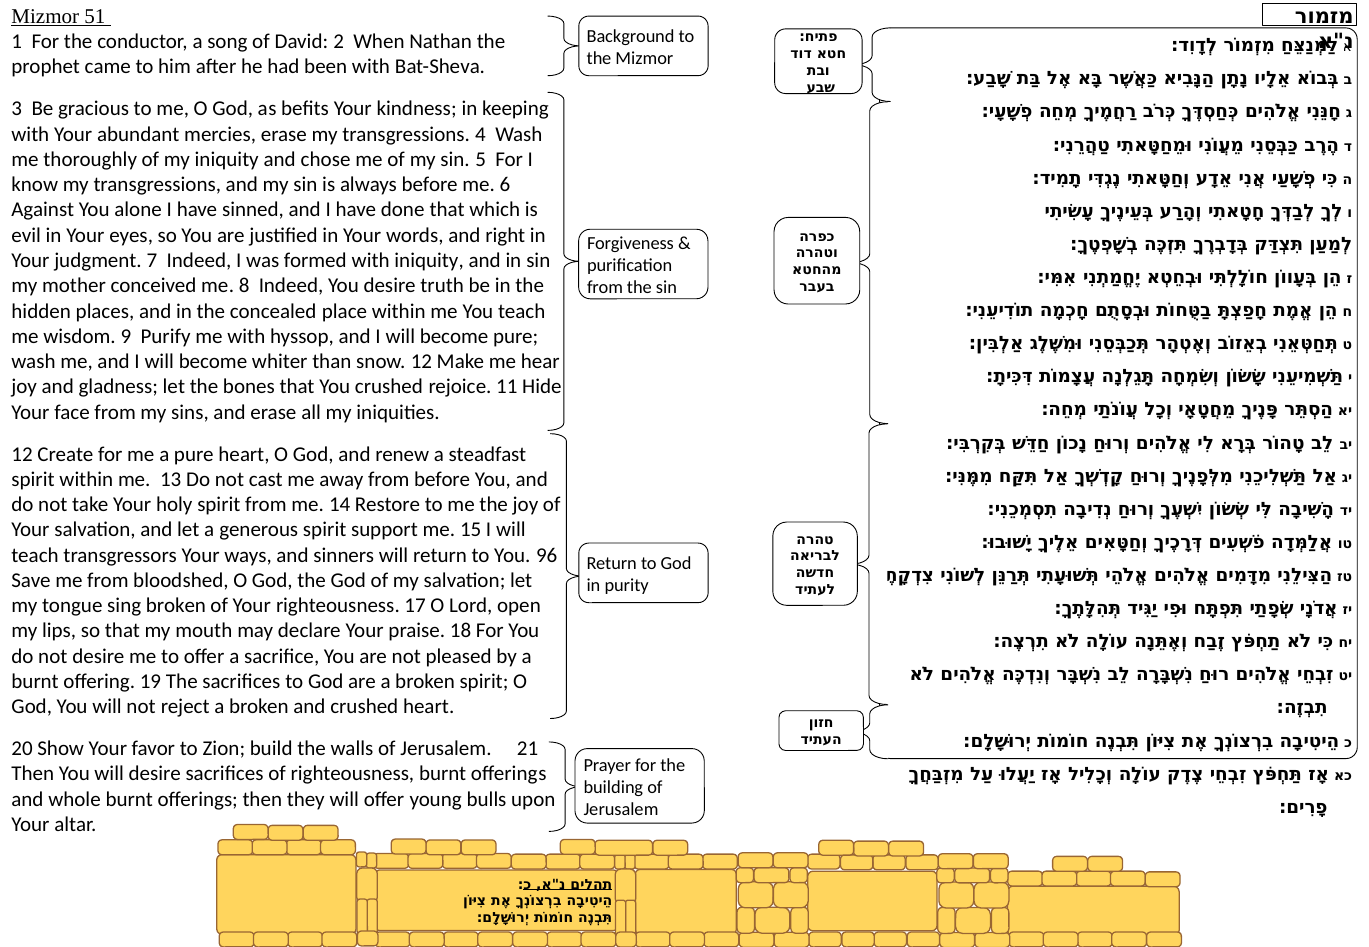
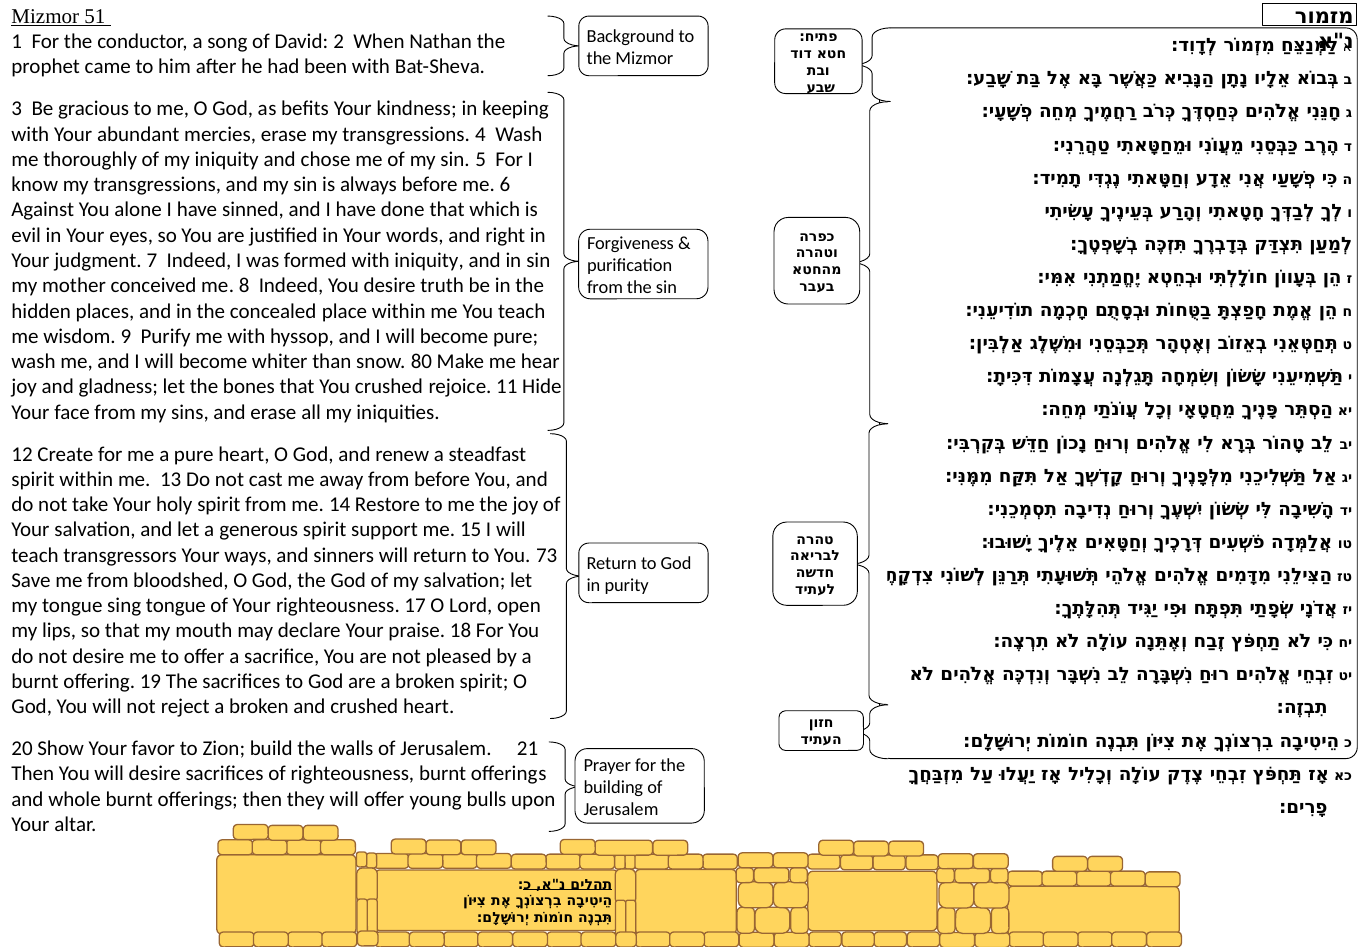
snow 12: 12 -> 80
96: 96 -> 73
sing broken: broken -> tongue
